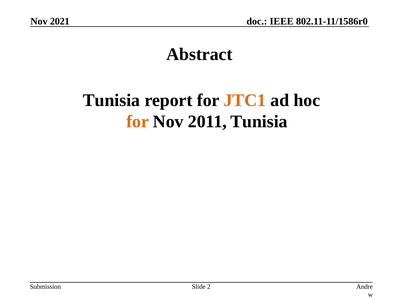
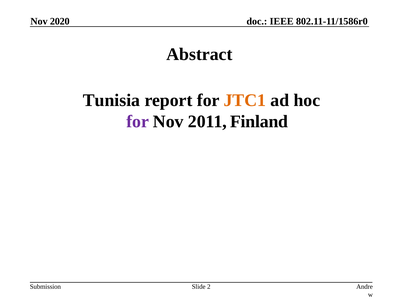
2021: 2021 -> 2020
for at (138, 122) colour: orange -> purple
2011 Tunisia: Tunisia -> Finland
